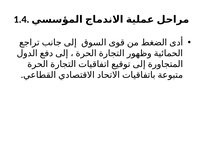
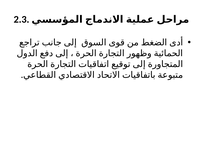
1.4: 1.4 -> 2.3
